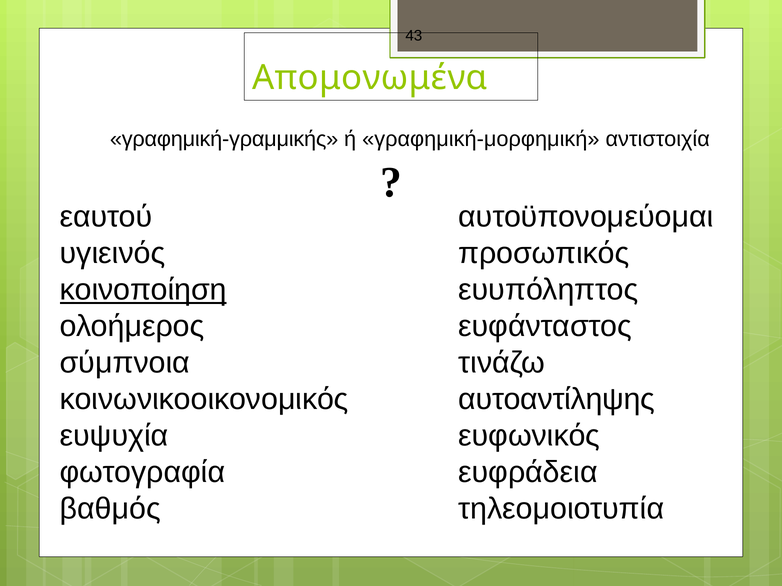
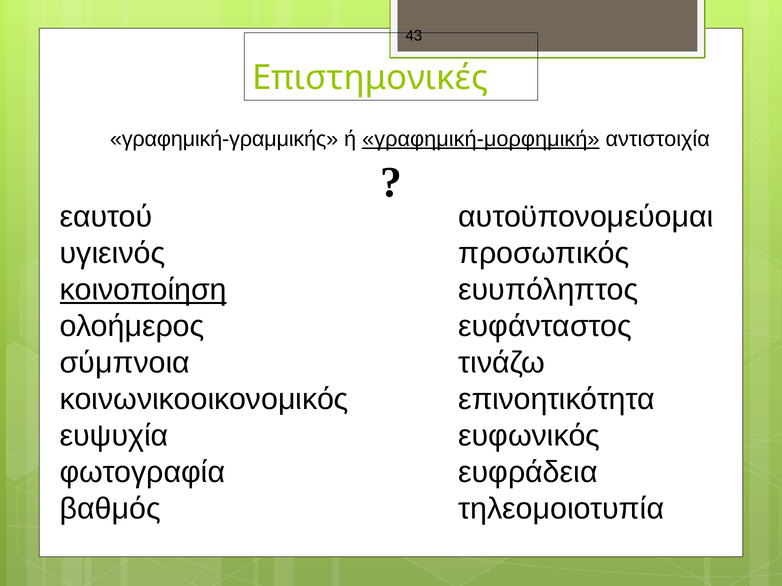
Απομονωμένα: Απομονωμένα -> Επιστημονικές
γραφημική-μορφημική underline: none -> present
αυτοαντίληψης: αυτοαντίληψης -> επινοητικότητα
